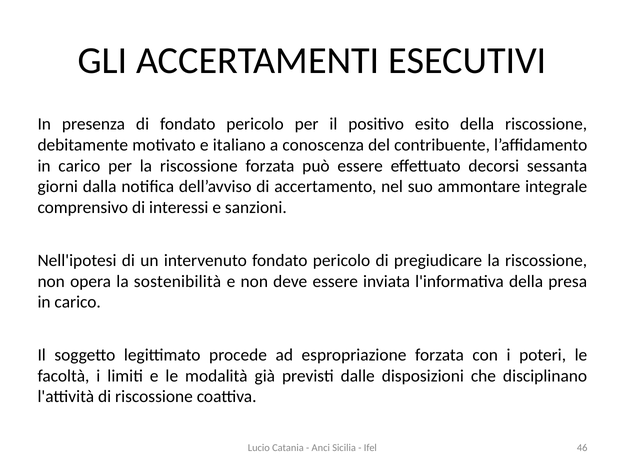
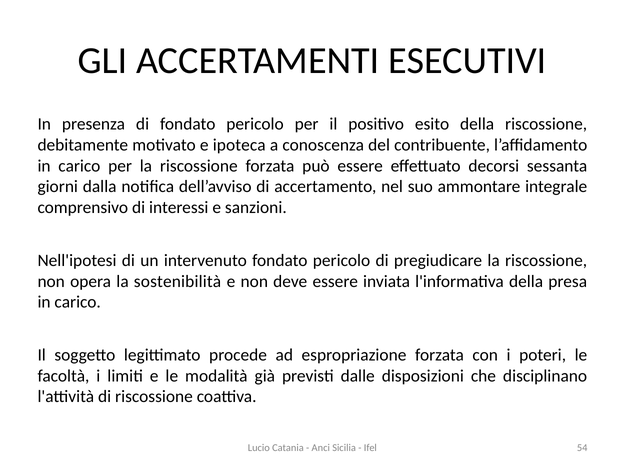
italiano: italiano -> ipoteca
46: 46 -> 54
